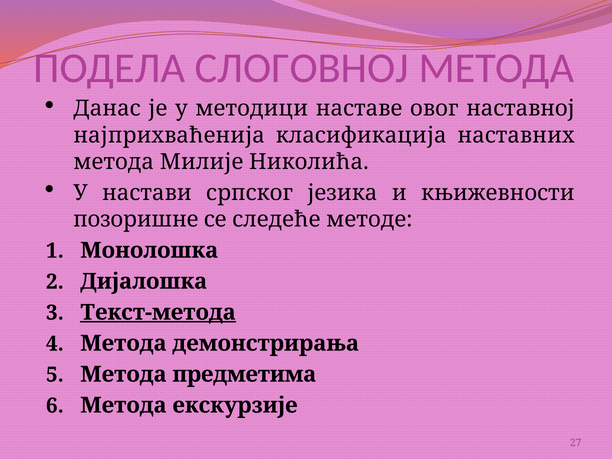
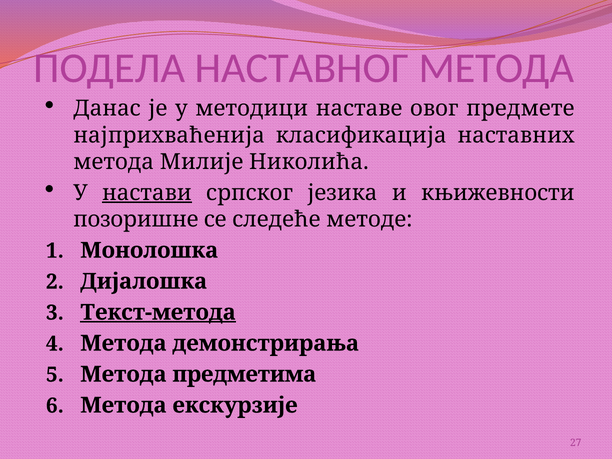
СЛОГОВНОЈ: СЛОГОВНОЈ -> НАСТАВНОГ
наставној: наставној -> предмете
настави underline: none -> present
